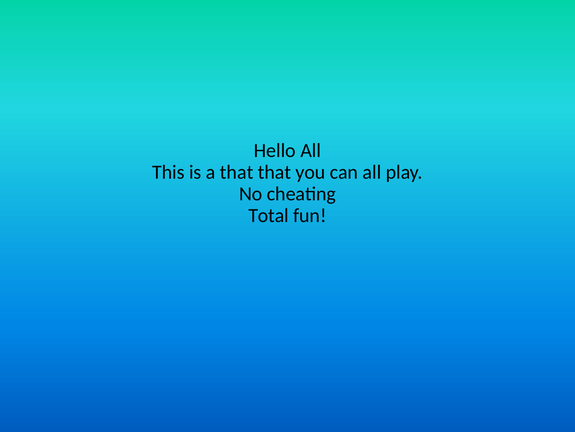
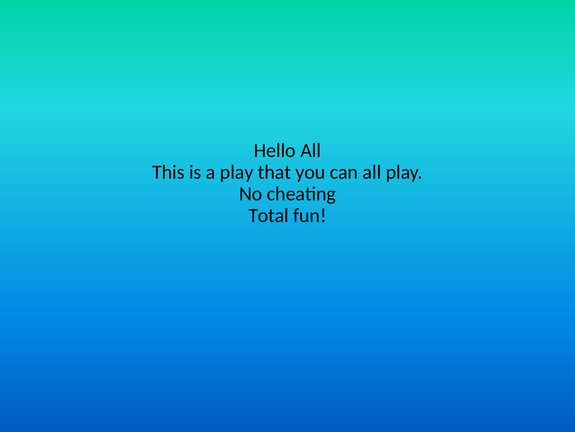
a that: that -> play
